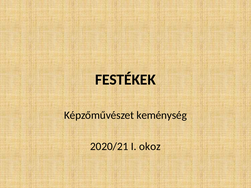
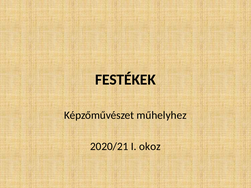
keménység: keménység -> műhelyhez
